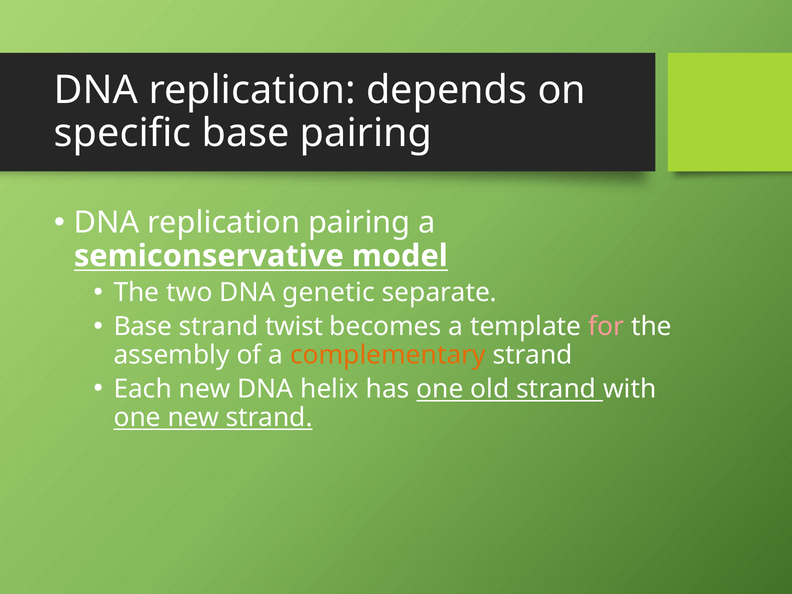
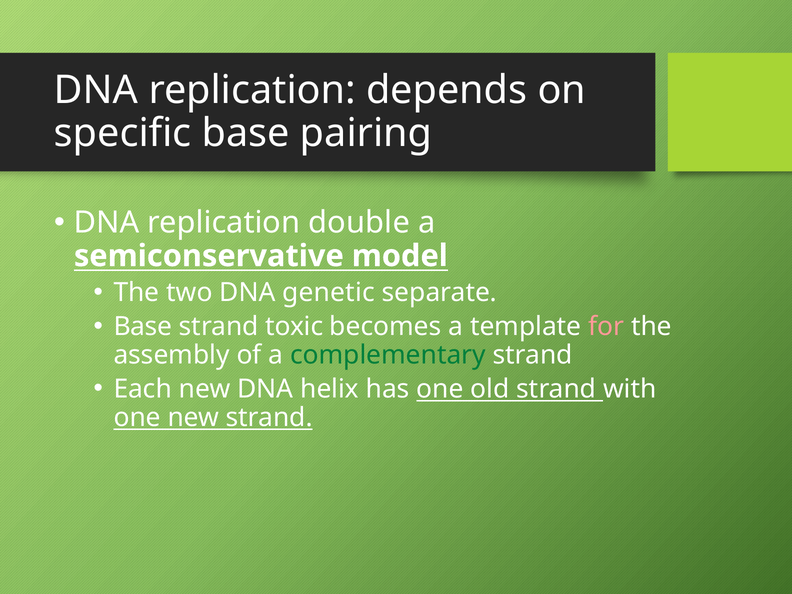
replication pairing: pairing -> double
twist: twist -> toxic
complementary colour: orange -> green
